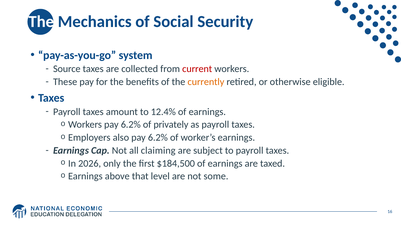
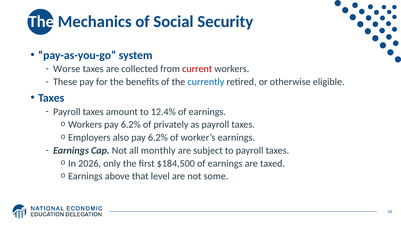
Source: Source -> Worse
currently colour: orange -> blue
claiming: claiming -> monthly
